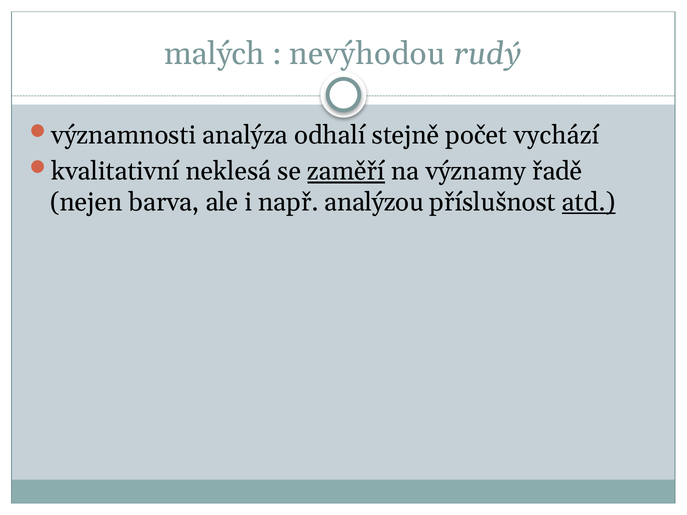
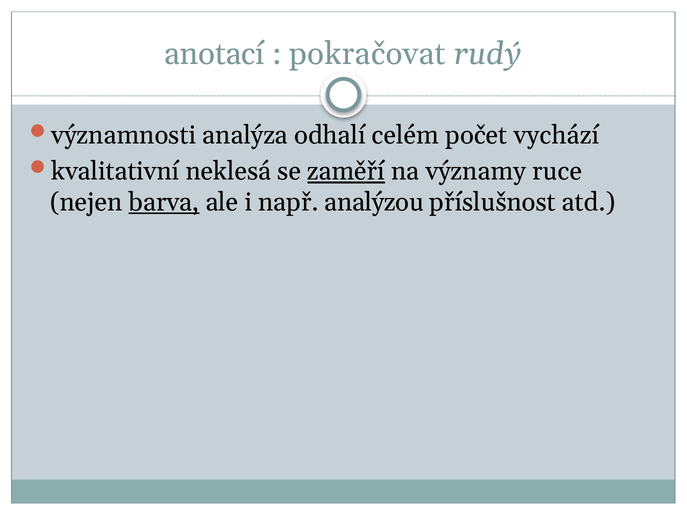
malých: malých -> anotací
nevýhodou: nevýhodou -> pokračovat
stejně: stejně -> celém
řadě: řadě -> ruce
barva underline: none -> present
atd underline: present -> none
